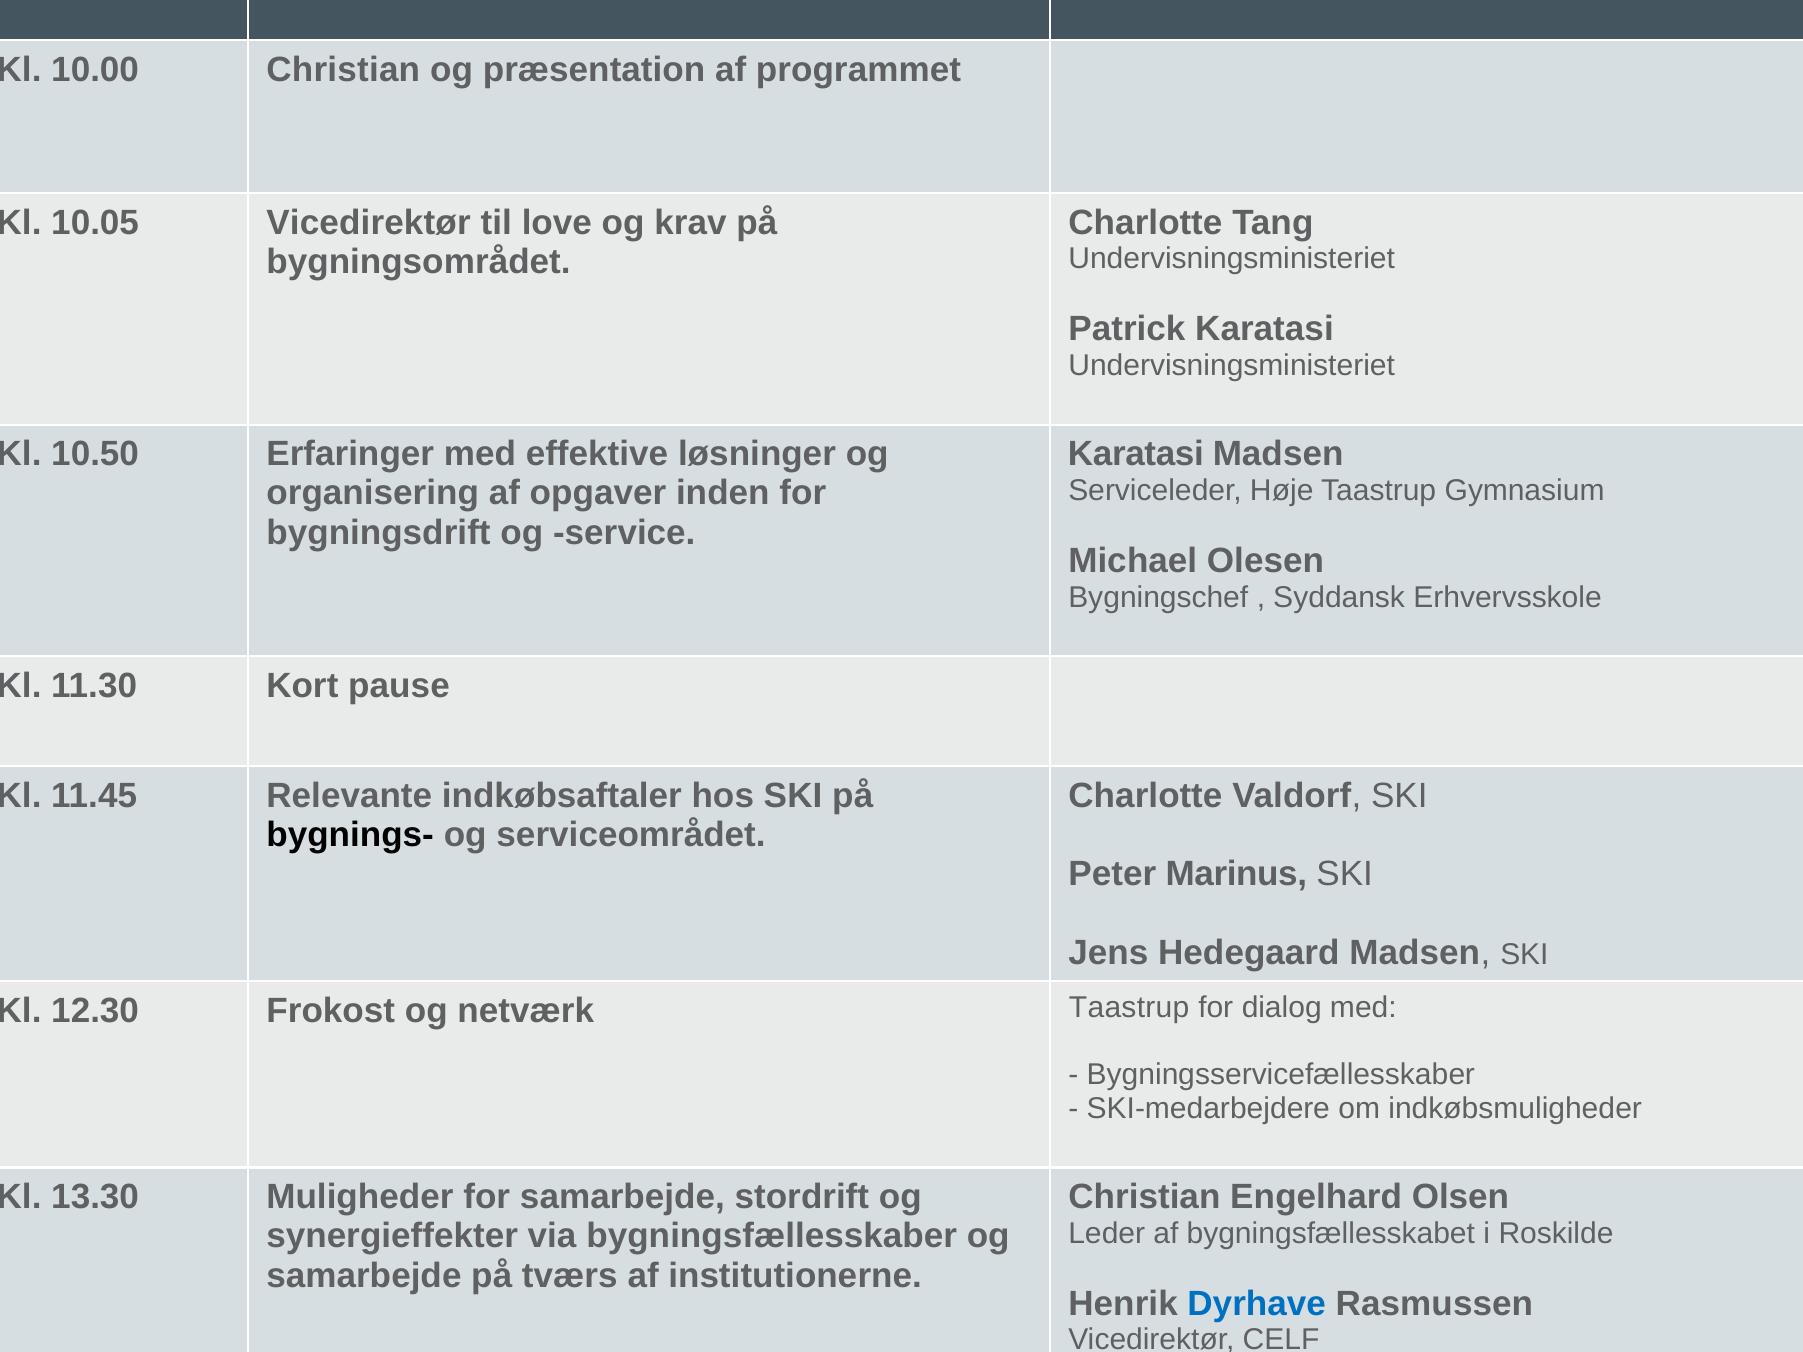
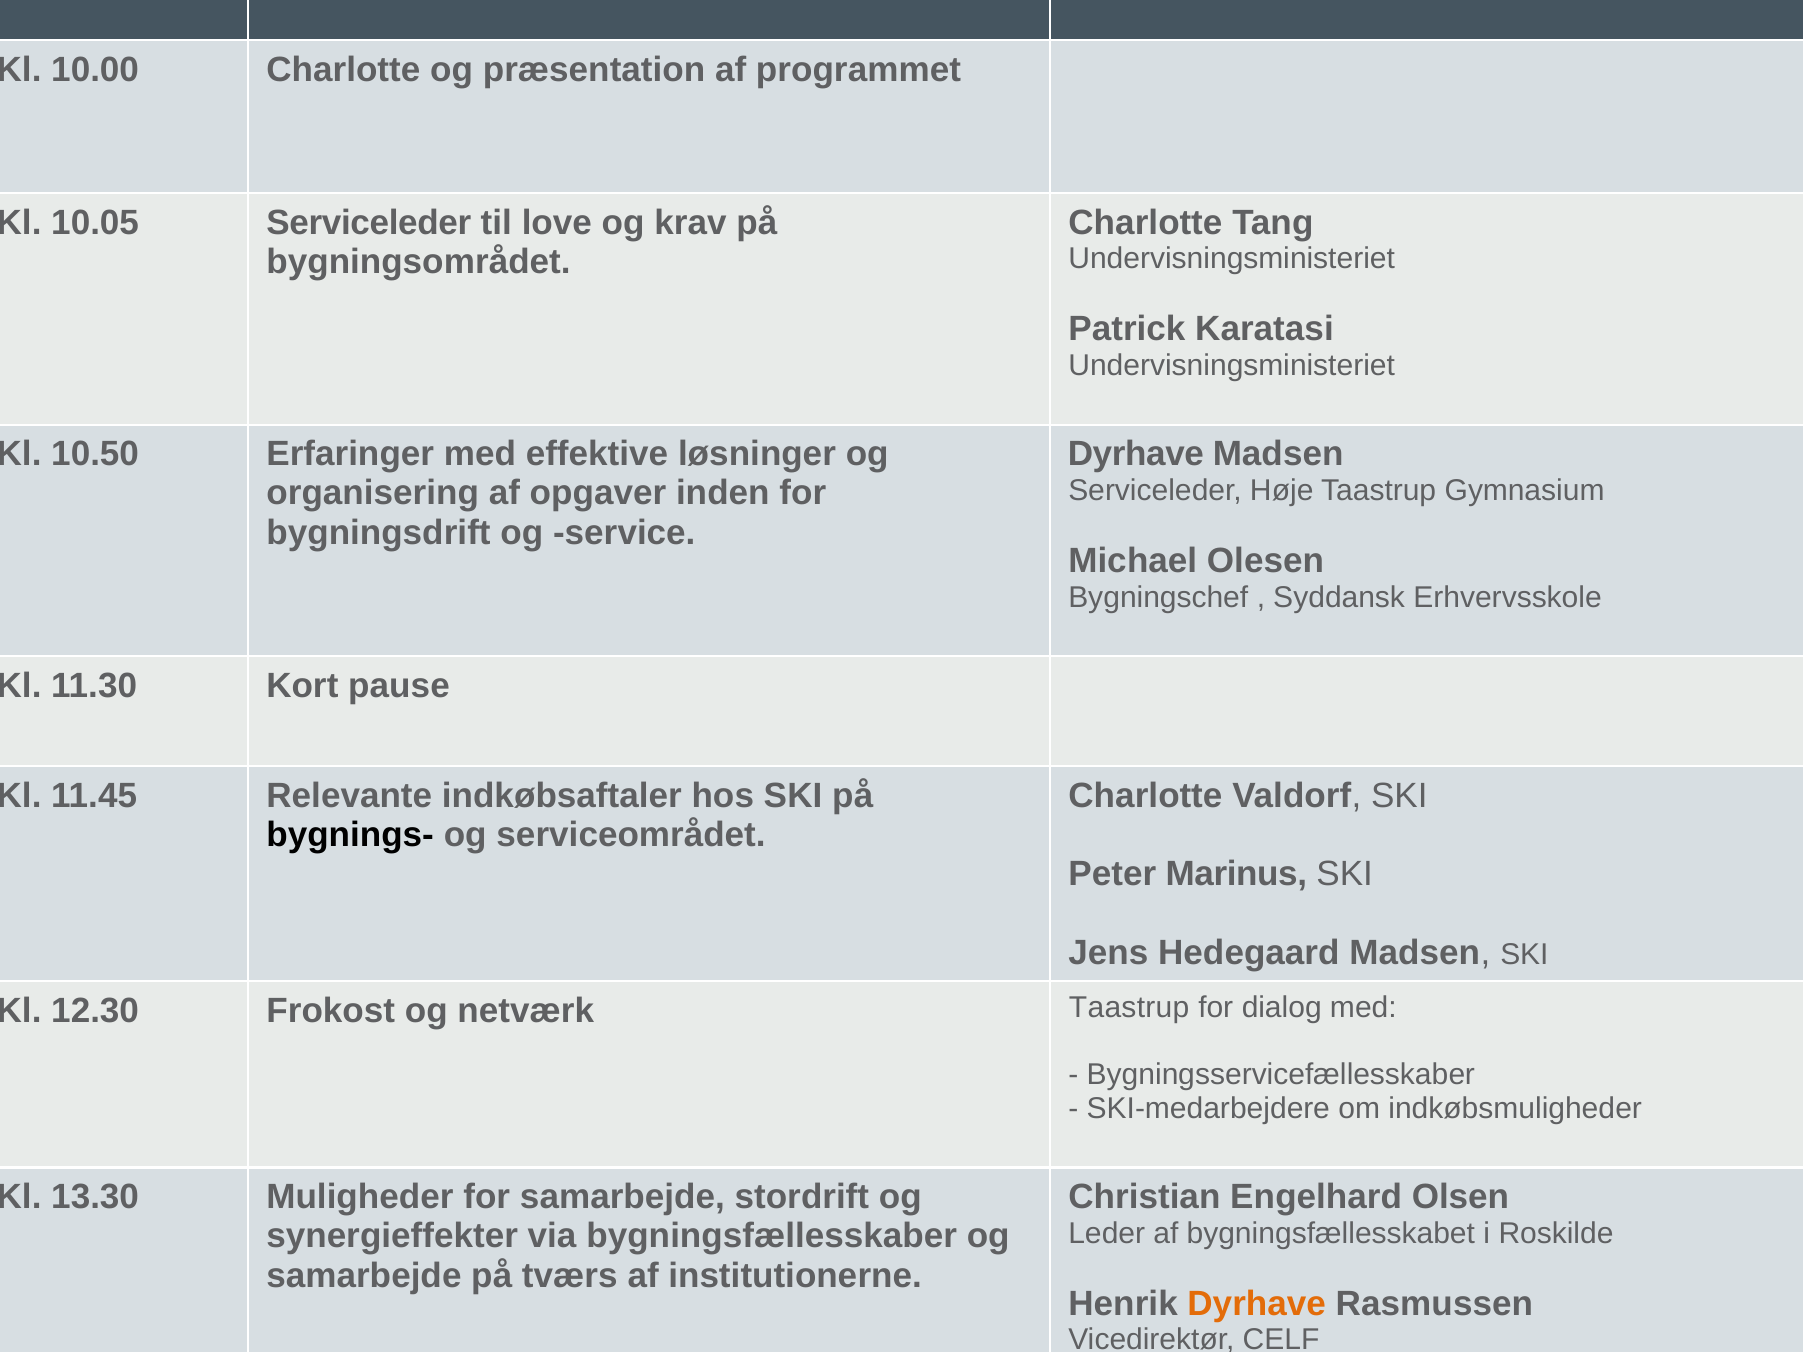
10.00 Christian: Christian -> Charlotte
10.05 Vicedirektør: Vicedirektør -> Serviceleder
Karatasi at (1136, 454): Karatasi -> Dyrhave
Dyrhave at (1257, 1304) colour: blue -> orange
